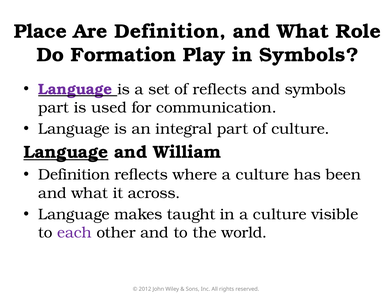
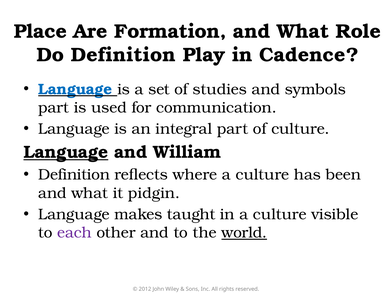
Are Definition: Definition -> Formation
Do Formation: Formation -> Definition
in Symbols: Symbols -> Cadence
Language at (75, 89) colour: purple -> blue
of reflects: reflects -> studies
across: across -> pidgin
world underline: none -> present
